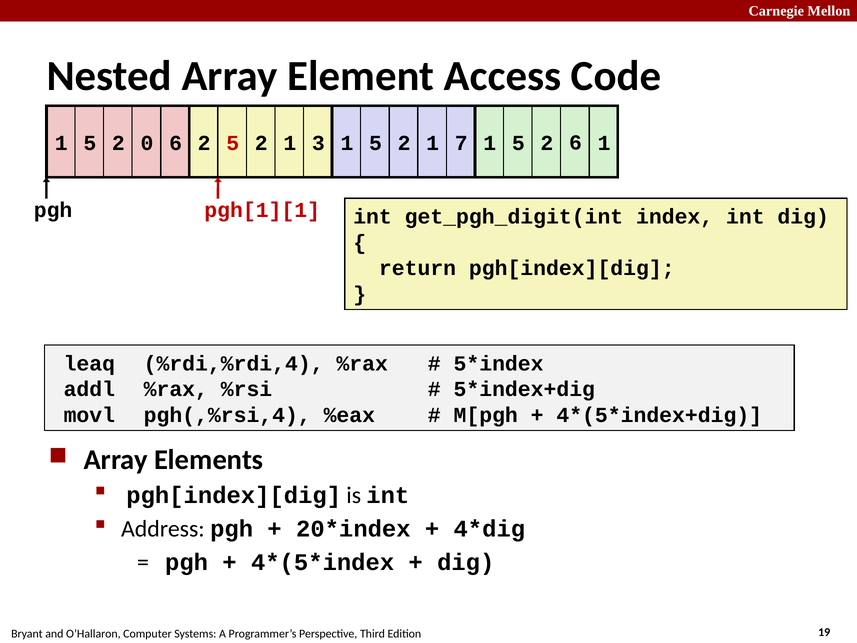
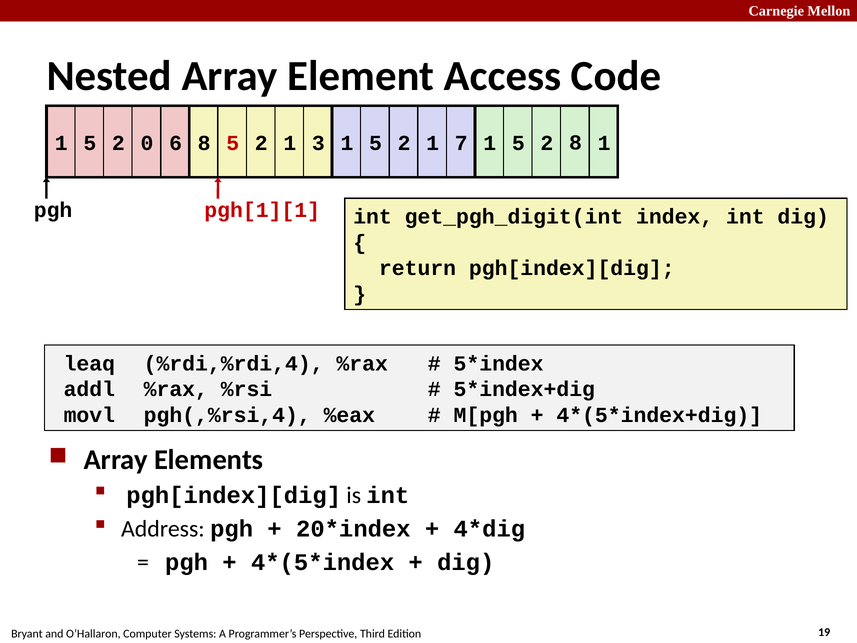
6 2: 2 -> 8
2 6: 6 -> 8
